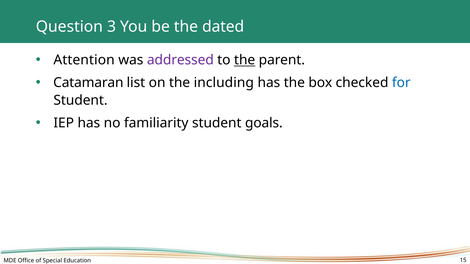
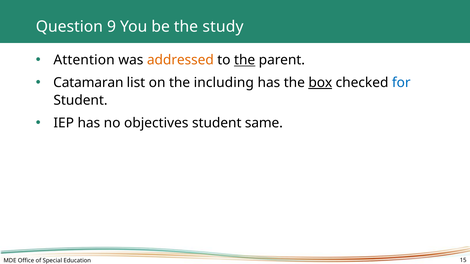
3: 3 -> 9
dated: dated -> study
addressed colour: purple -> orange
box underline: none -> present
familiarity: familiarity -> objectives
goals: goals -> same
